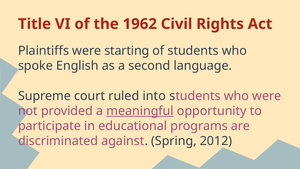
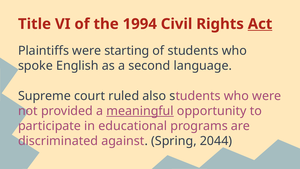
1962: 1962 -> 1994
Act underline: none -> present
into: into -> also
2012: 2012 -> 2044
